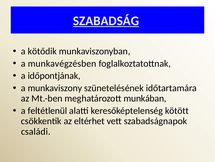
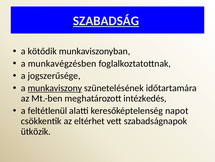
időpontjának: időpontjának -> jogszerűsége
munkaviszony underline: none -> present
munkában: munkában -> intézkedés
kötött: kötött -> napot
családi: családi -> ütközik
